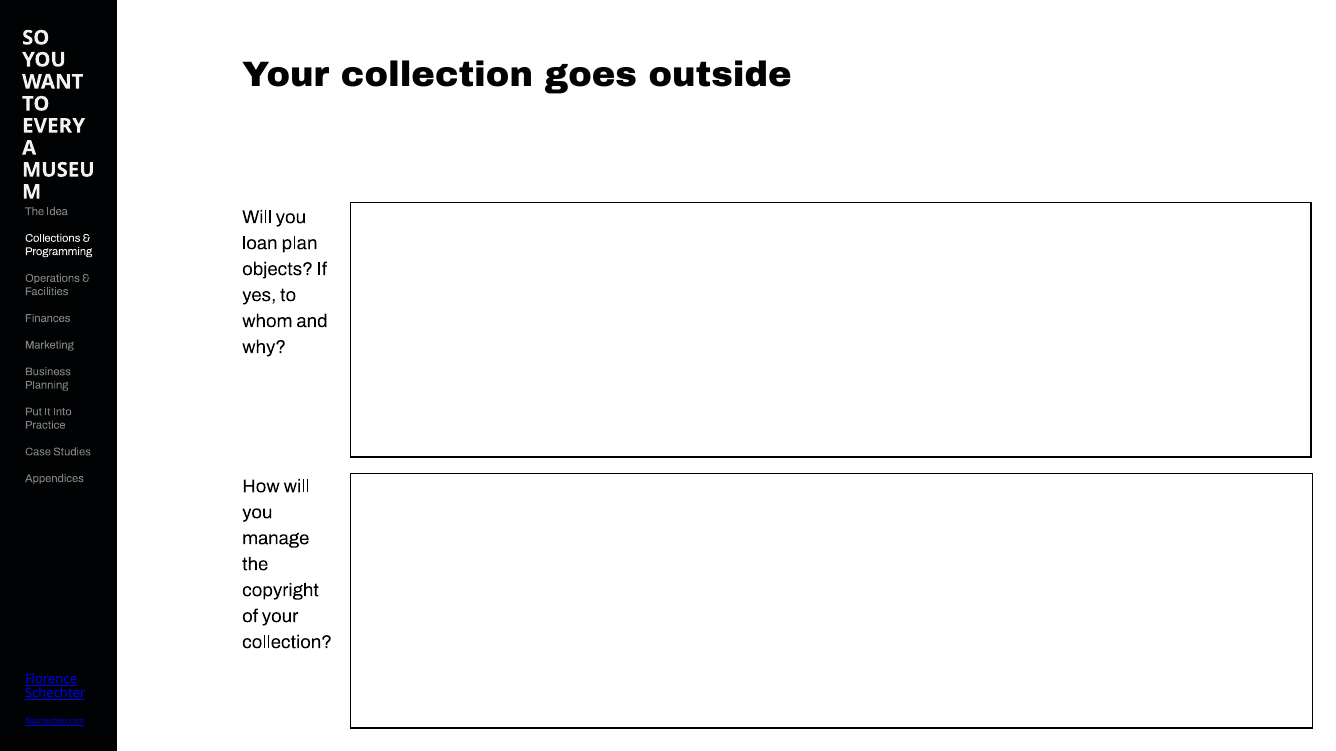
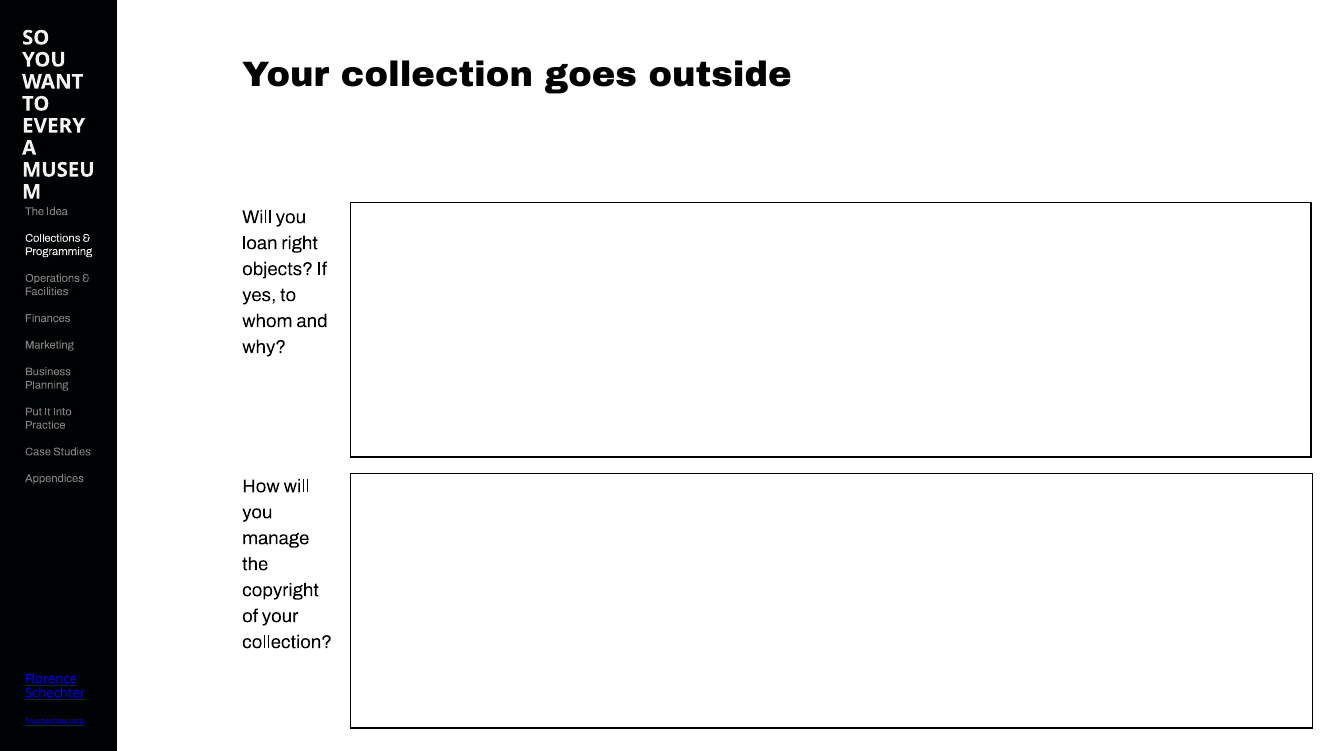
plan: plan -> right
